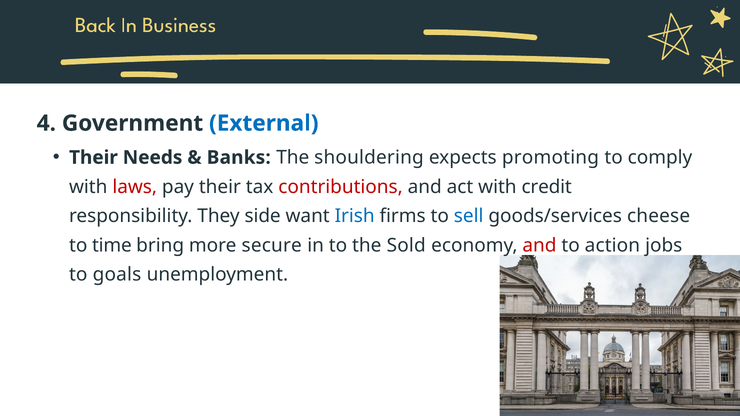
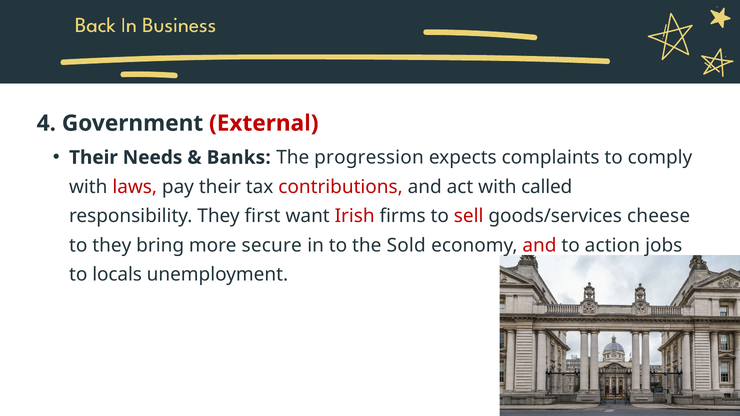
External colour: blue -> red
shouldering: shouldering -> progression
promoting: promoting -> complaints
credit: credit -> called
side: side -> first
Irish colour: blue -> red
sell colour: blue -> red
to time: time -> they
goals: goals -> locals
